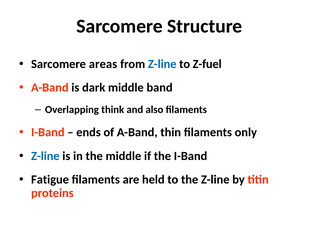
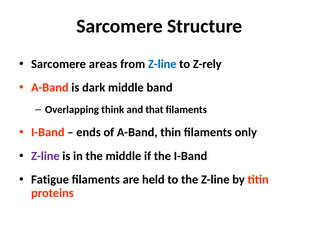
Z-fuel: Z-fuel -> Z-rely
also: also -> that
Z-line at (45, 156) colour: blue -> purple
